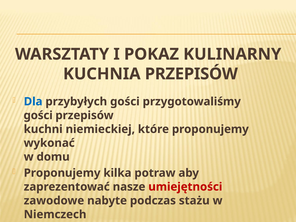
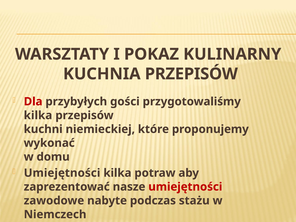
Dla colour: blue -> red
gości at (38, 115): gości -> kilka
Proponujemy at (62, 173): Proponujemy -> Umiejętności
